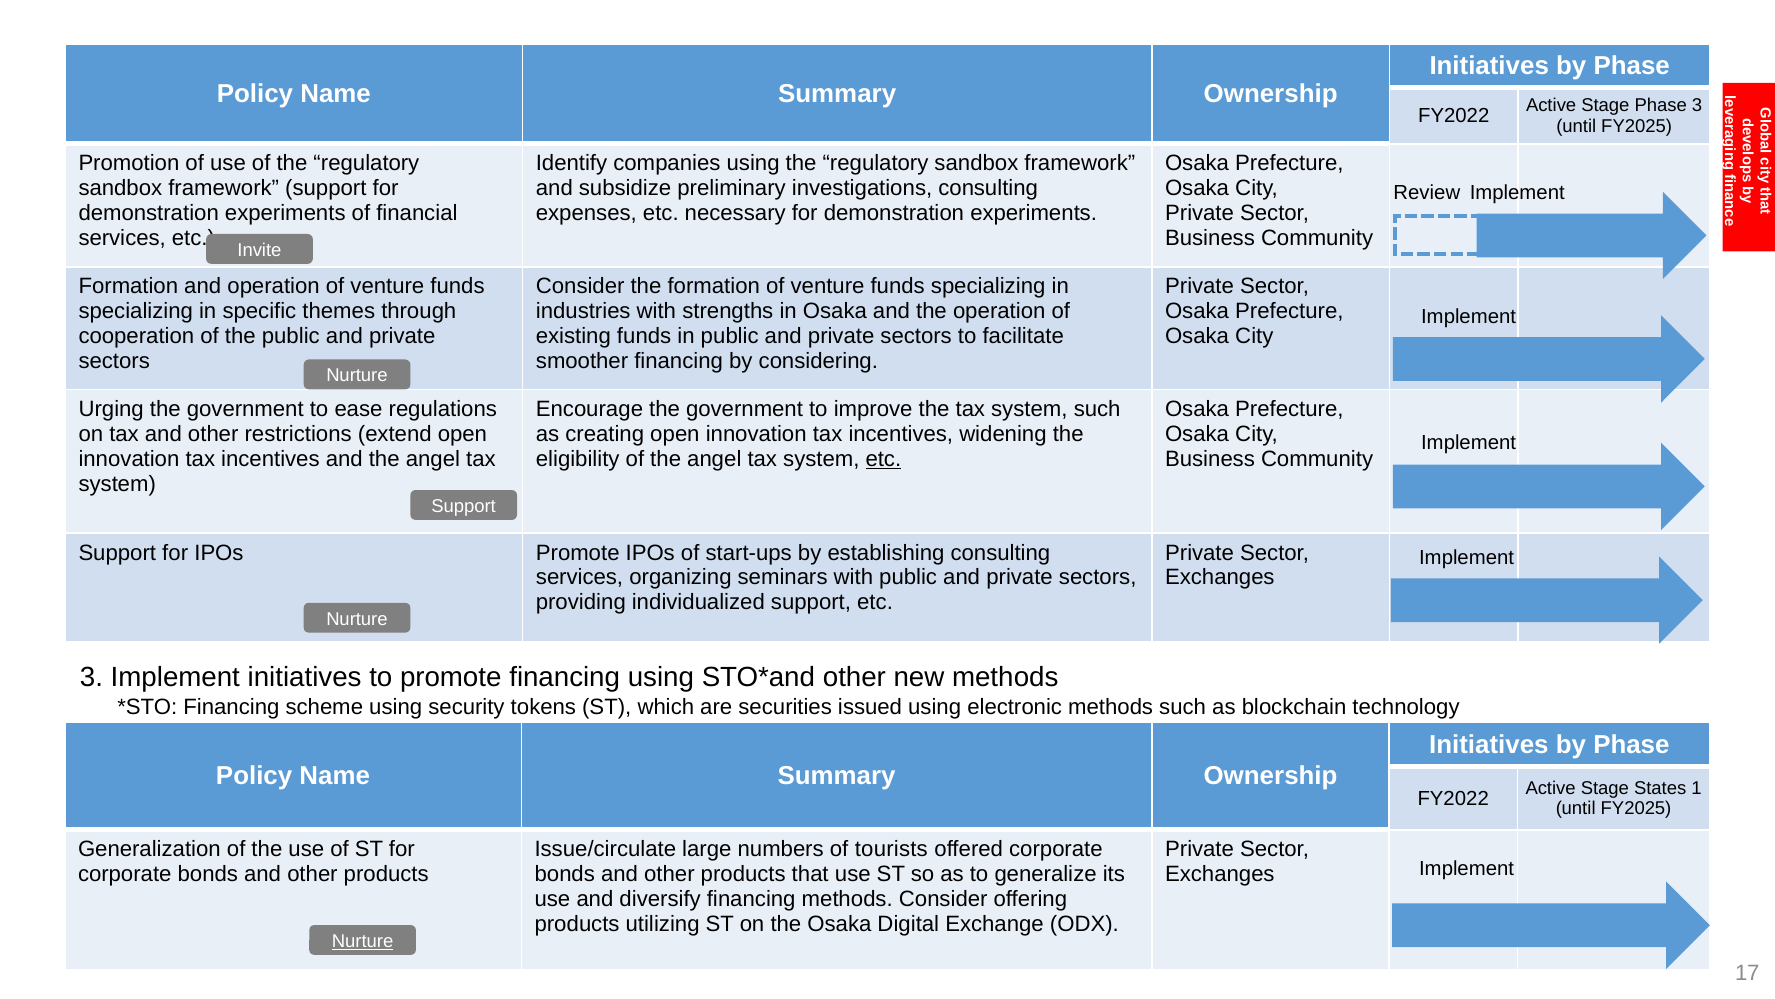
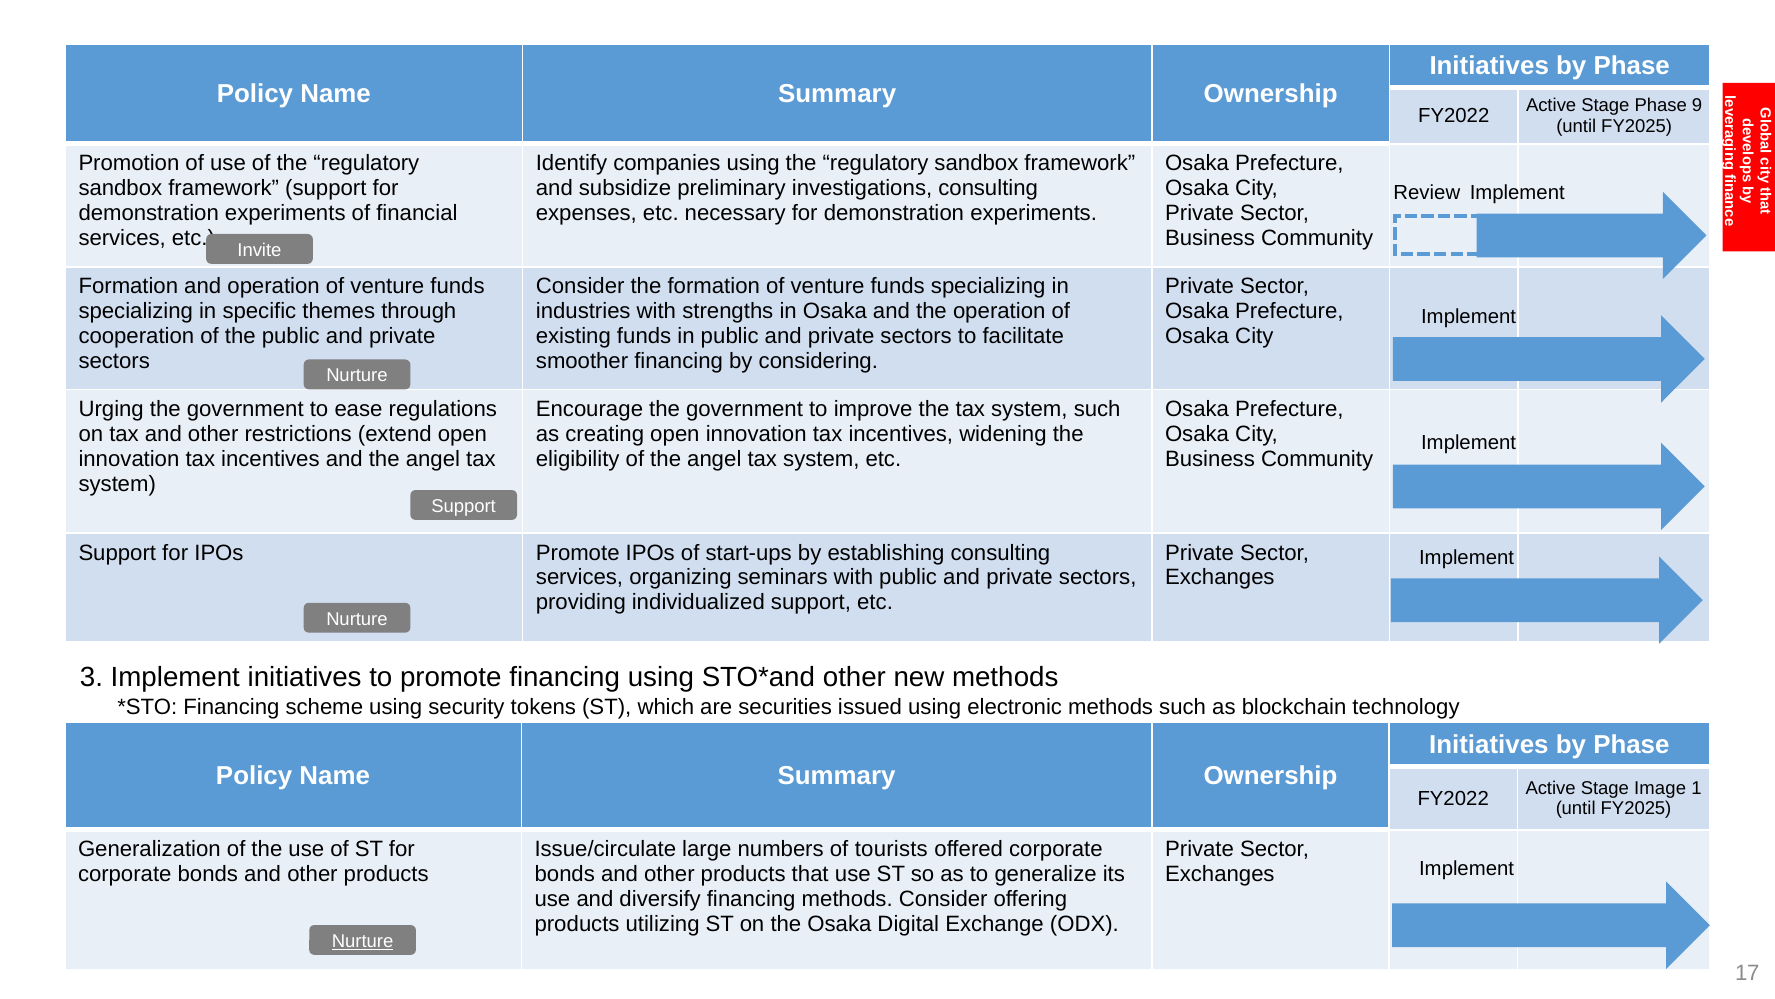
Phase 3: 3 -> 9
etc at (883, 459) underline: present -> none
States: States -> Image
